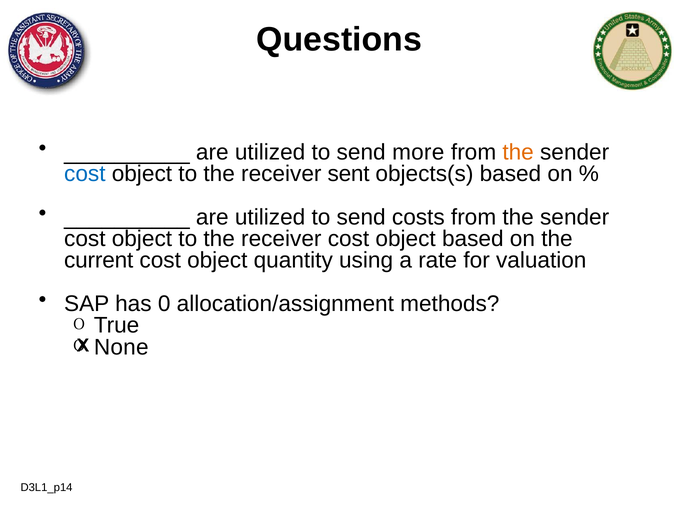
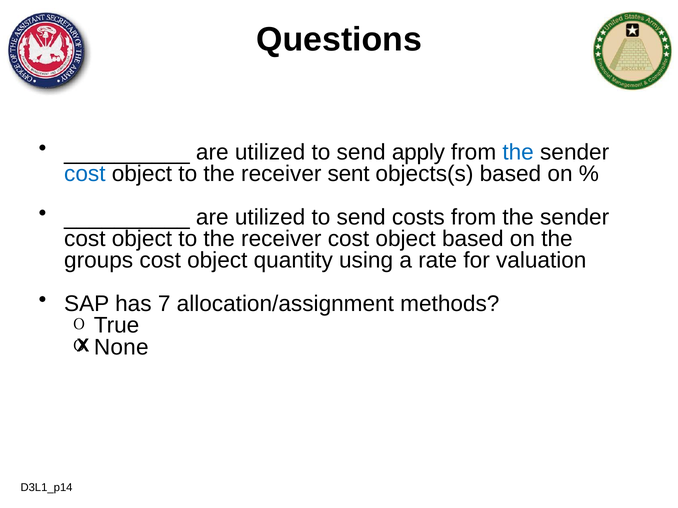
more: more -> apply
the at (518, 152) colour: orange -> blue
current: current -> groups
0: 0 -> 7
